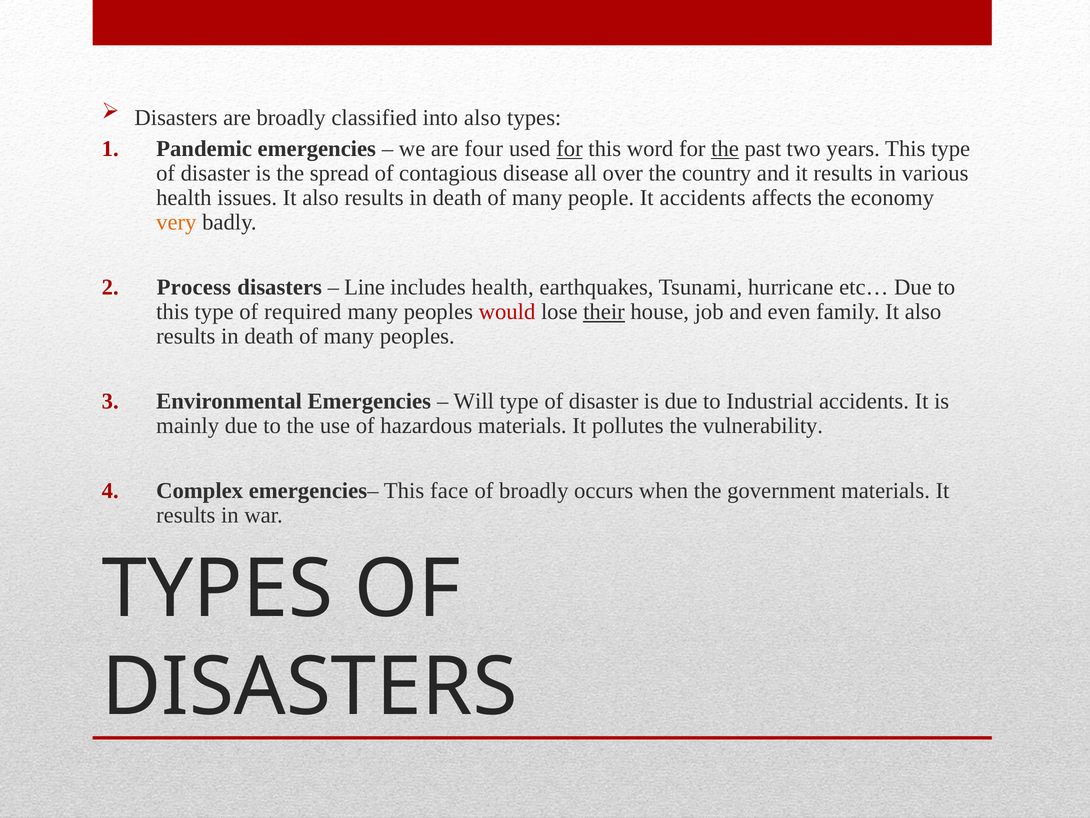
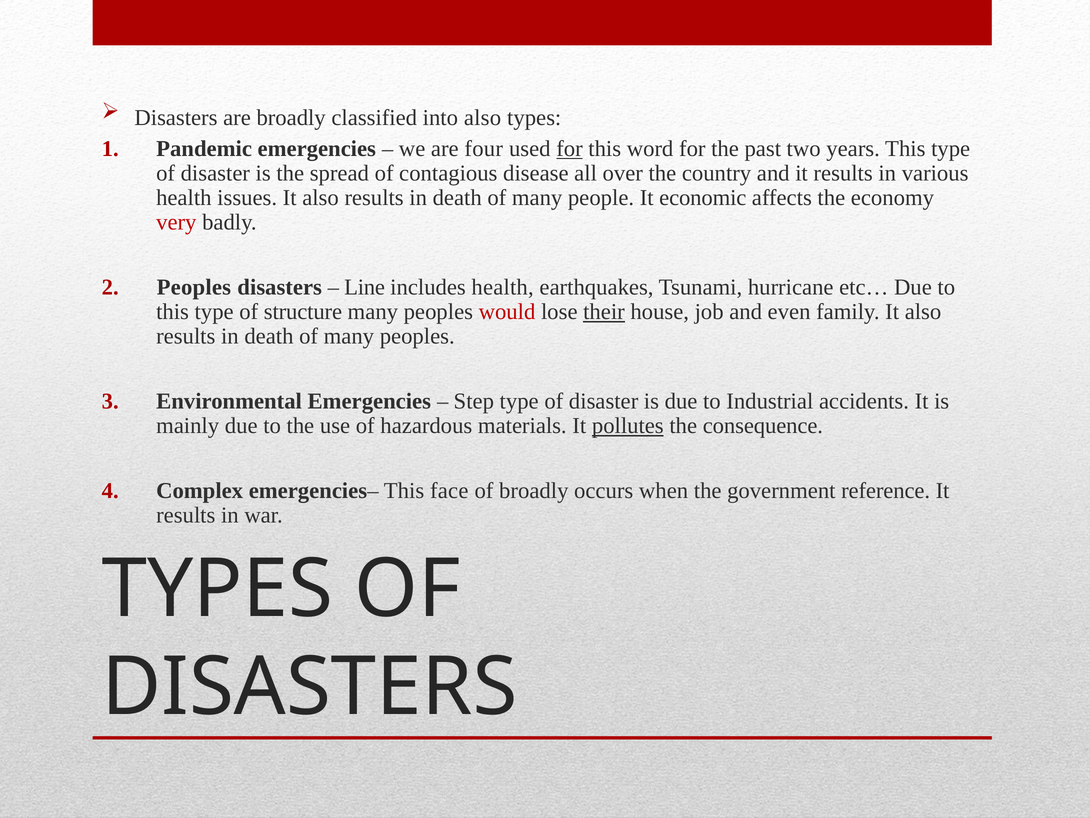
the at (725, 149) underline: present -> none
It accidents: accidents -> economic
very colour: orange -> red
Process at (194, 287): Process -> Peoples
required: required -> structure
Will: Will -> Step
pollutes underline: none -> present
vulnerability: vulnerability -> consequence
government materials: materials -> reference
